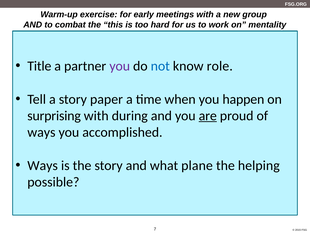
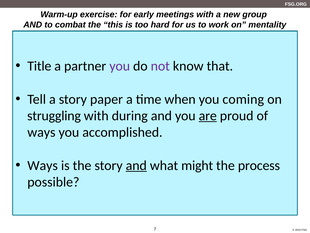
not colour: blue -> purple
role: role -> that
happen: happen -> coming
surprising: surprising -> struggling
and at (136, 165) underline: none -> present
plane: plane -> might
helping: helping -> process
